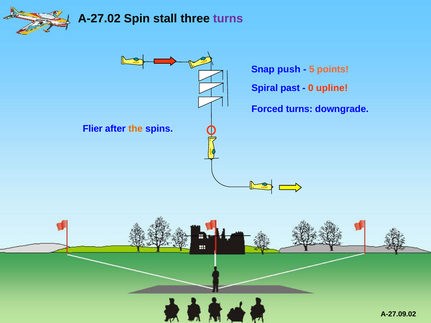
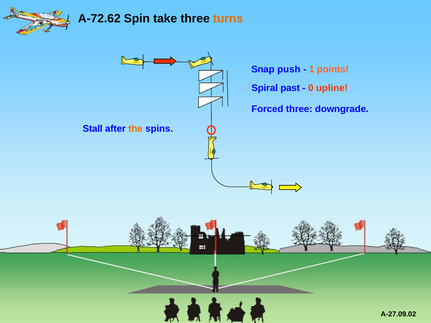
A-27.02: A-27.02 -> A-72.62
stall: stall -> take
turns at (228, 19) colour: purple -> orange
5: 5 -> 1
Forced turns: turns -> three
Flier: Flier -> Stall
